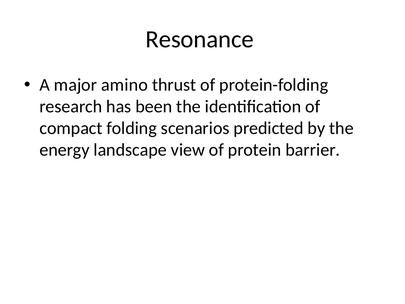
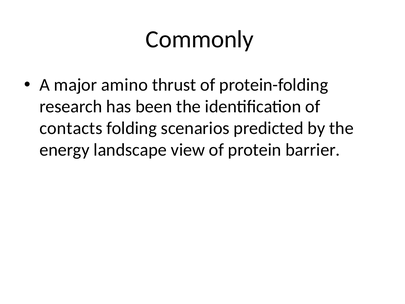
Resonance: Resonance -> Commonly
compact: compact -> contacts
